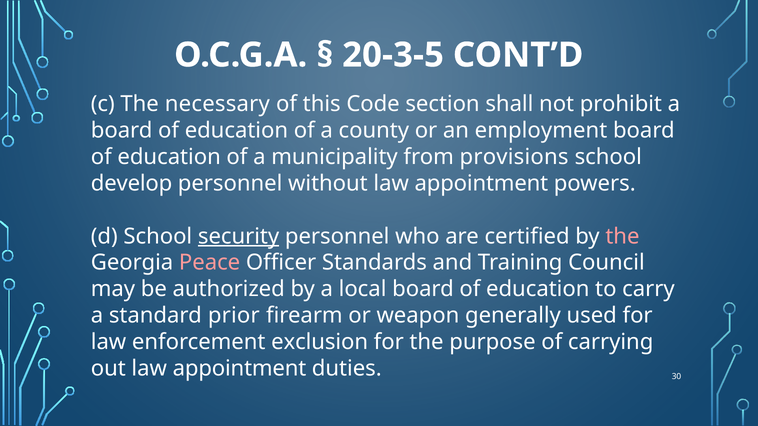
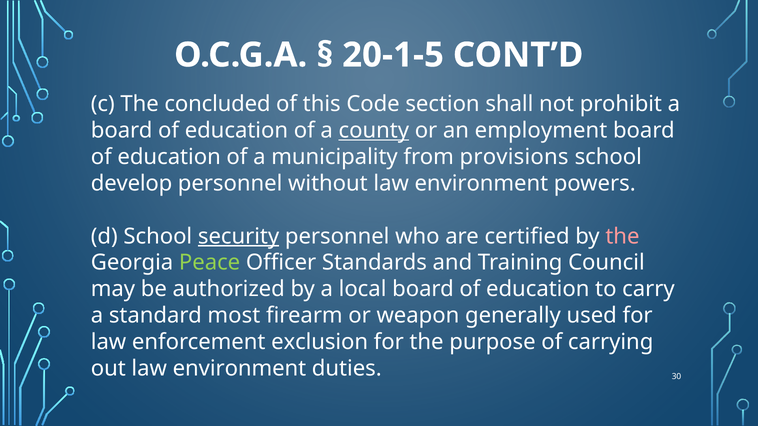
20-3-5: 20-3-5 -> 20-1-5
necessary: necessary -> concluded
county underline: none -> present
without law appointment: appointment -> environment
Peace colour: pink -> light green
prior: prior -> most
out law appointment: appointment -> environment
